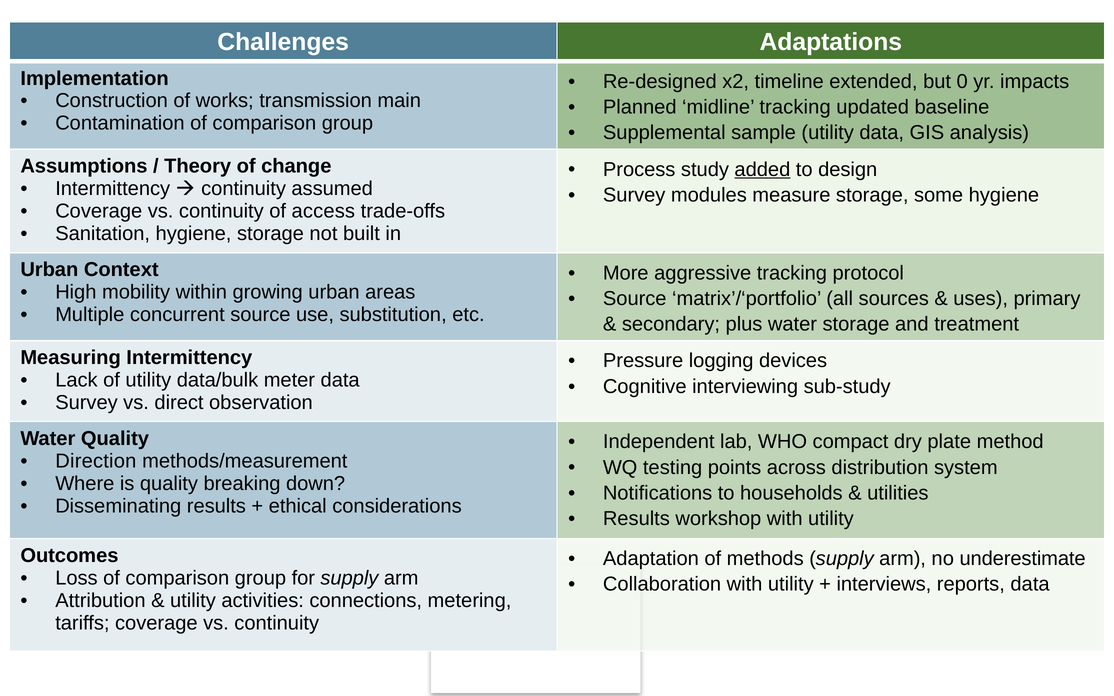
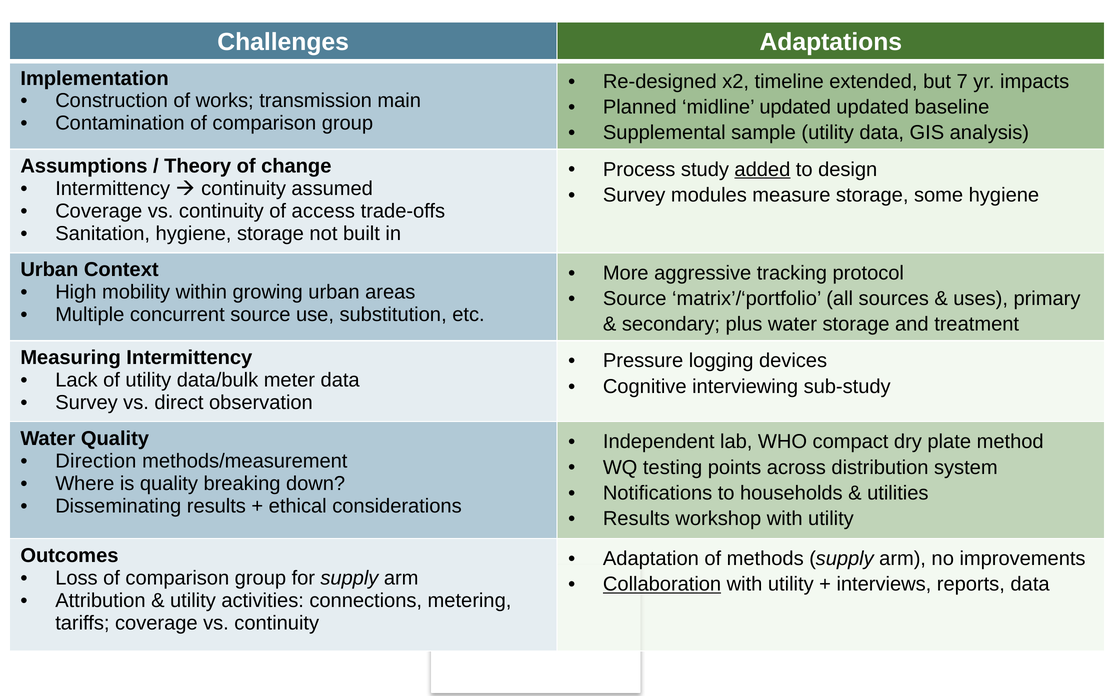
0: 0 -> 7
midline tracking: tracking -> updated
underestimate: underestimate -> improvements
Collaboration underline: none -> present
